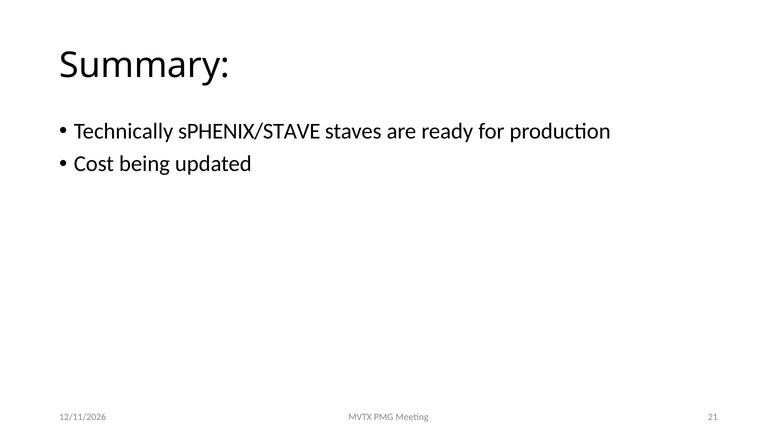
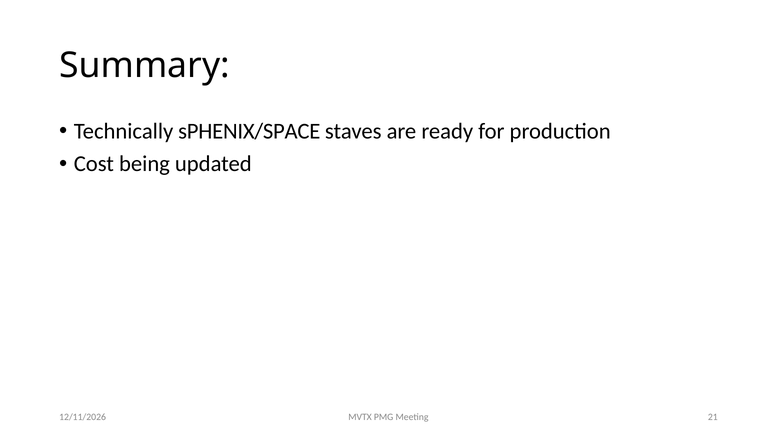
sPHENIX/STAVE: sPHENIX/STAVE -> sPHENIX/SPACE
